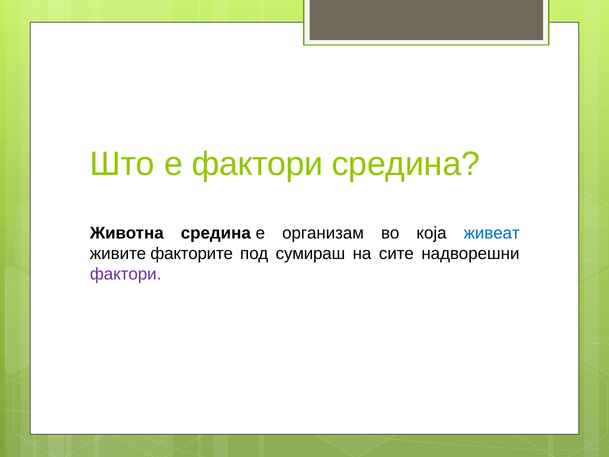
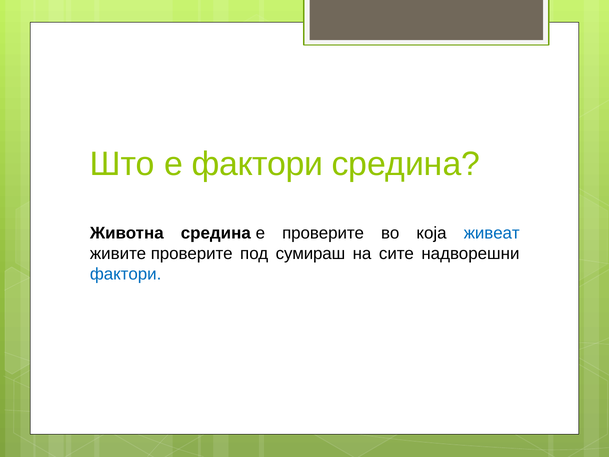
е организам: организам -> проверите
живите факторите: факторите -> проверите
фактори at (126, 274) colour: purple -> blue
